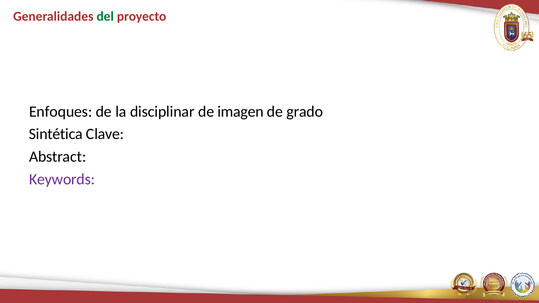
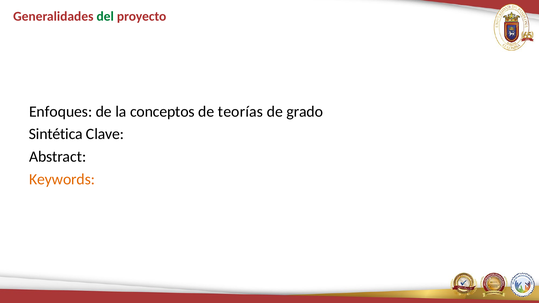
disciplinar: disciplinar -> conceptos
imagen: imagen -> teorías
Keywords colour: purple -> orange
